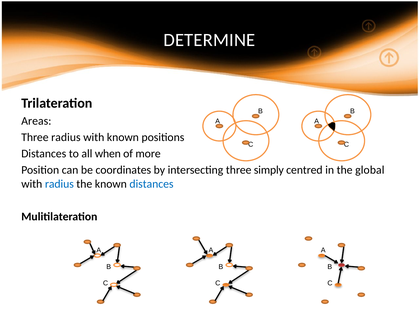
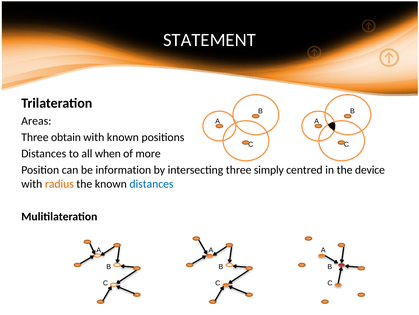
DETERMINE: DETERMINE -> STATEMENT
Three radius: radius -> obtain
coordinates: coordinates -> information
global: global -> device
radius at (59, 183) colour: blue -> orange
